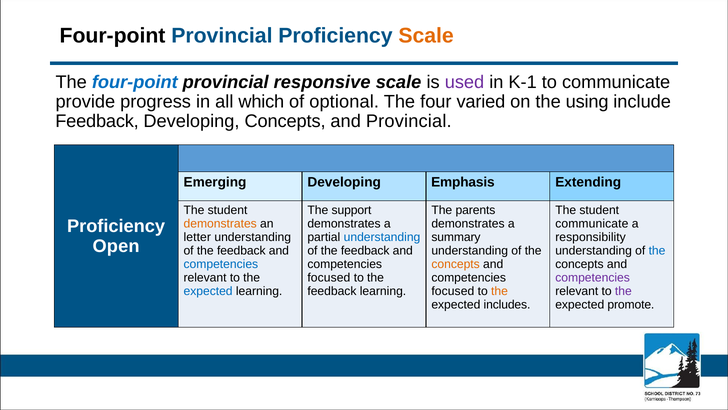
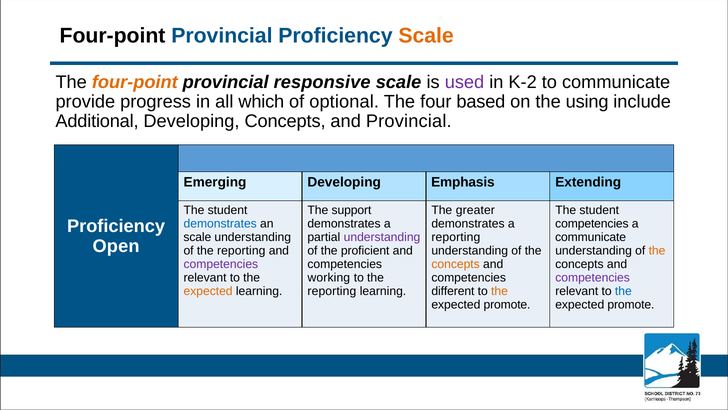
four-point at (135, 82) colour: blue -> orange
K-1: K-1 -> K-2
varied: varied -> based
Feedback at (97, 121): Feedback -> Additional
parents: parents -> greater
demonstrates at (220, 224) colour: orange -> blue
communicate at (592, 224): communicate -> competencies
letter at (197, 237): letter -> scale
understanding at (382, 237) colour: blue -> purple
summary at (456, 237): summary -> reporting
responsibility at (591, 237): responsibility -> communicate
feedback at (241, 251): feedback -> reporting
feedback at (365, 251): feedback -> proficient
the at (657, 251) colour: blue -> orange
competencies at (221, 264) colour: blue -> purple
focused at (329, 278): focused -> working
expected at (208, 291) colour: blue -> orange
feedback at (332, 291): feedback -> reporting
focused at (453, 291): focused -> different
the at (623, 291) colour: purple -> blue
includes at (507, 305): includes -> promote
